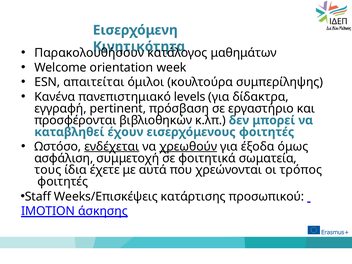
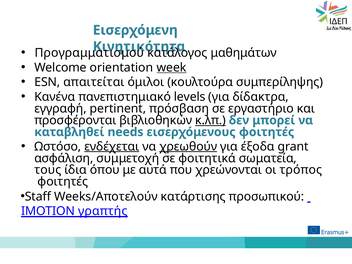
Παρακολουθήσουν: Παρακολουθήσουν -> Προγραμματισμού
week underline: none -> present
κ.λπ underline: none -> present
έχουν: έχουν -> needs
όμως: όμως -> grant
έχετε: έχετε -> όπου
Weeks/Επισκέψεις: Weeks/Επισκέψεις -> Weeks/Αποτελούν
άσκησης: άσκησης -> γραπτής
